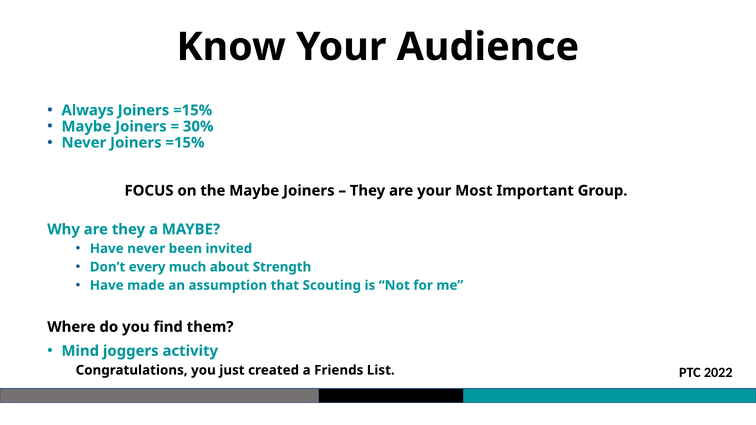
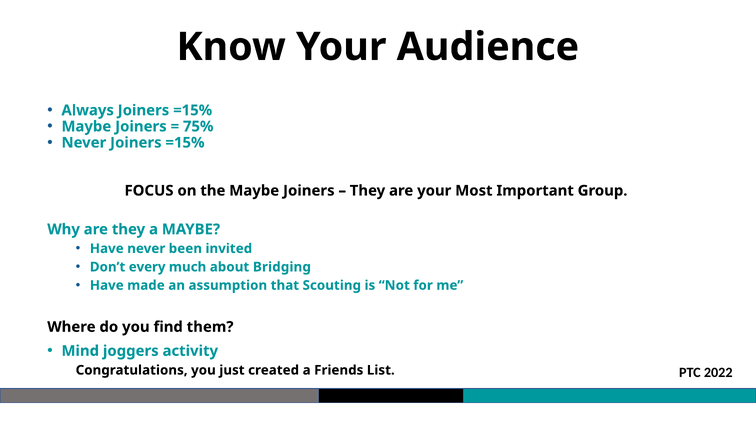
30%: 30% -> 75%
Strength: Strength -> Bridging
